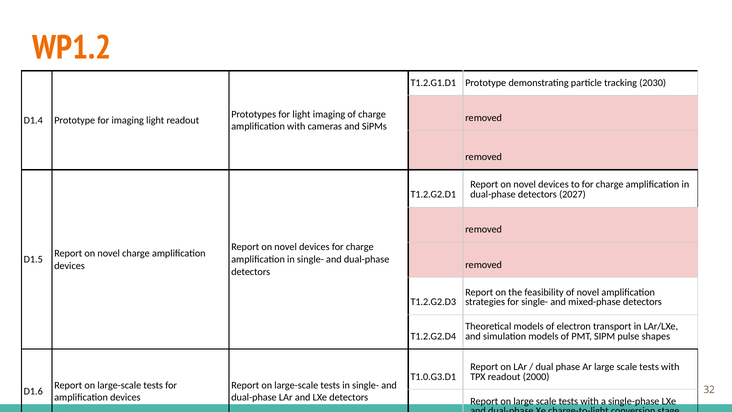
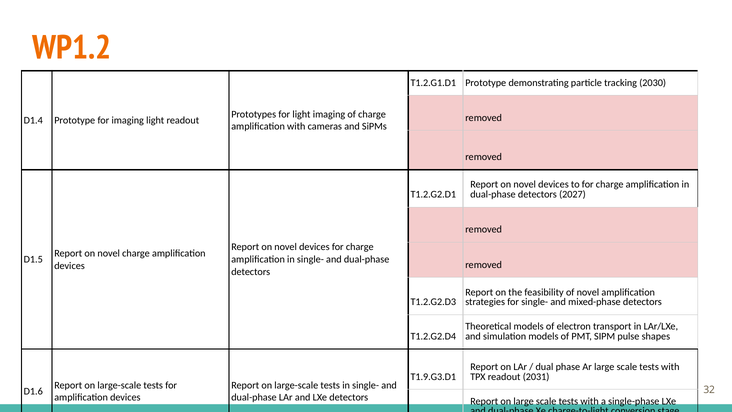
T1.0.G3.D1: T1.0.G3.D1 -> T1.9.G3.D1
2000: 2000 -> 2031
